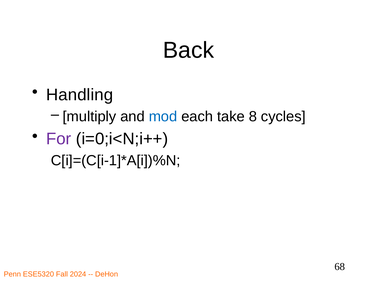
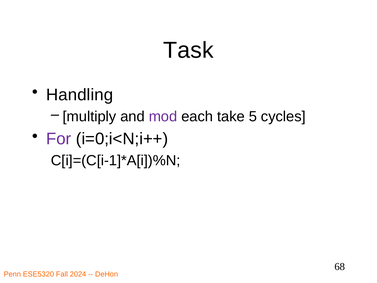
Back: Back -> Task
mod colour: blue -> purple
8: 8 -> 5
